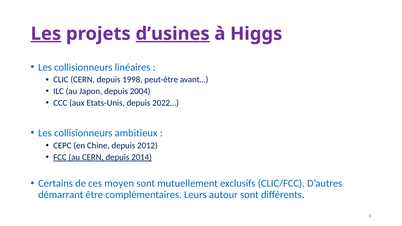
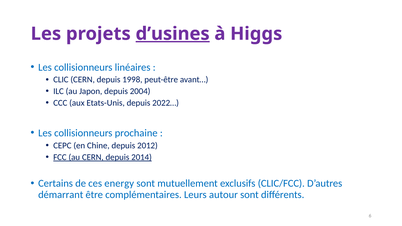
Les at (46, 34) underline: present -> none
ambitieux: ambitieux -> prochaine
moyen: moyen -> energy
